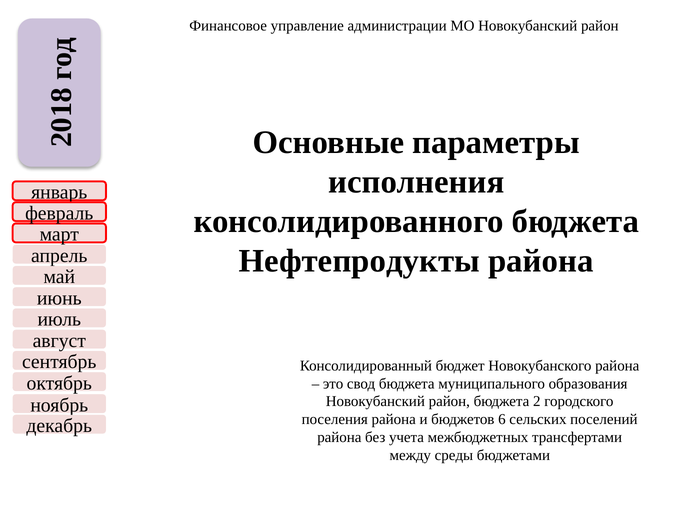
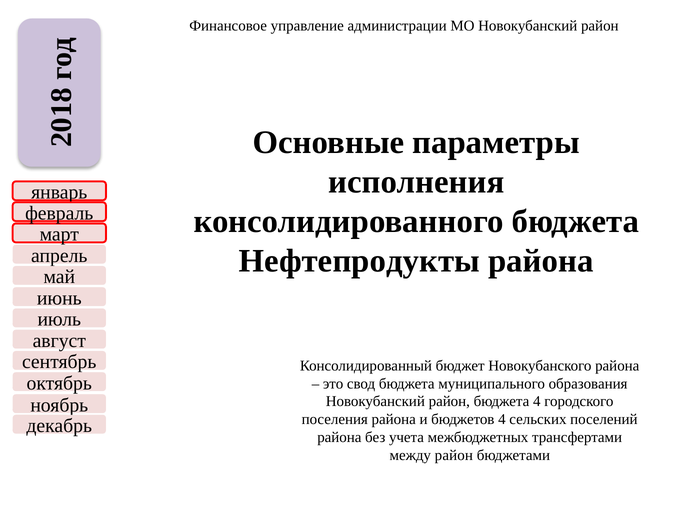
бюджета 2: 2 -> 4
бюджетов 6: 6 -> 4
между среды: среды -> район
